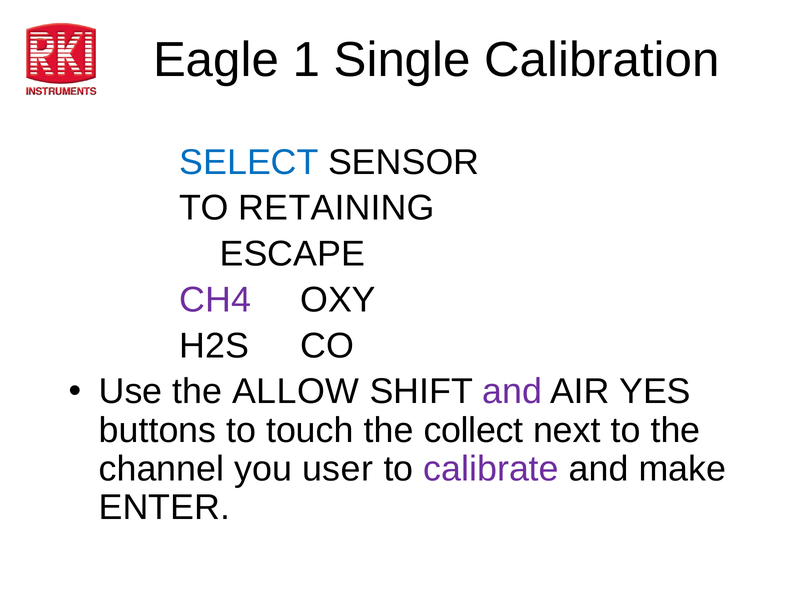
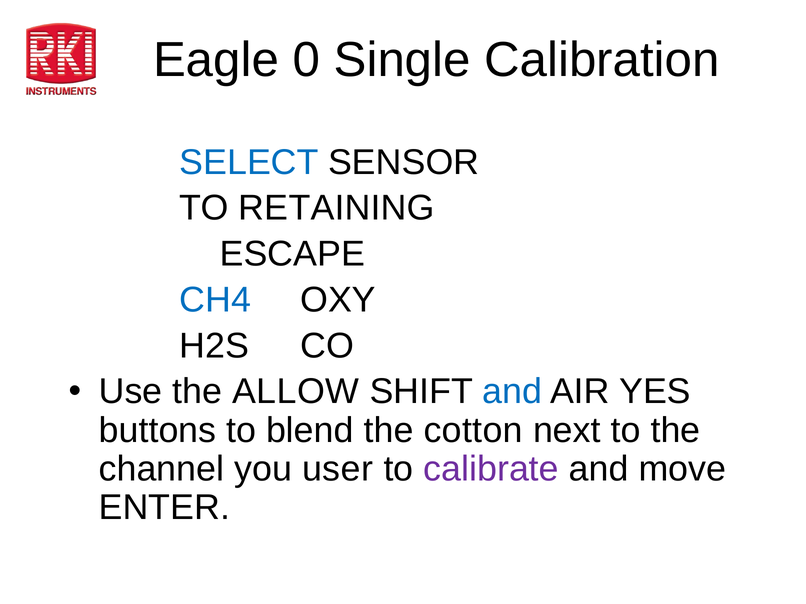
1: 1 -> 0
CH4 colour: purple -> blue
and at (512, 392) colour: purple -> blue
touch: touch -> blend
collect: collect -> cotton
make: make -> move
